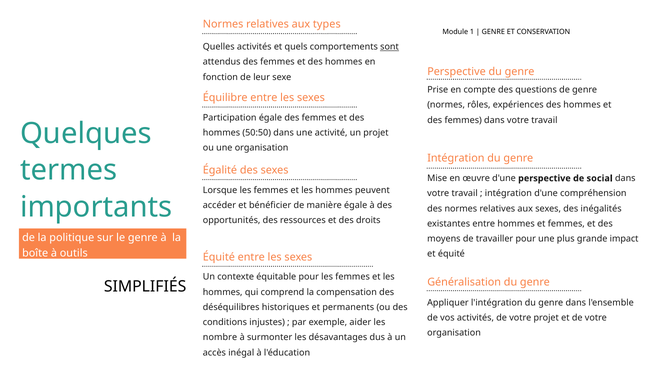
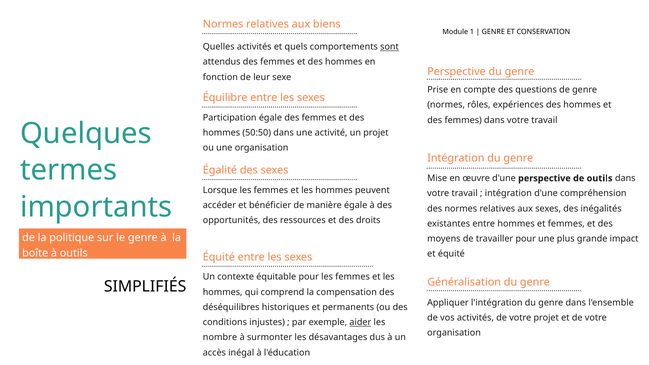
types: types -> biens
de social: social -> outils
aider underline: none -> present
